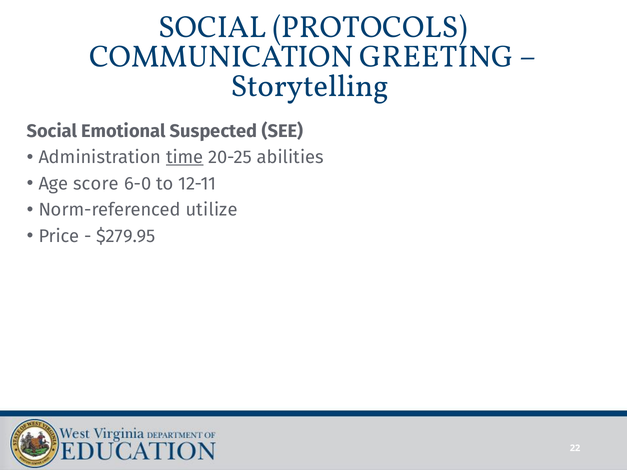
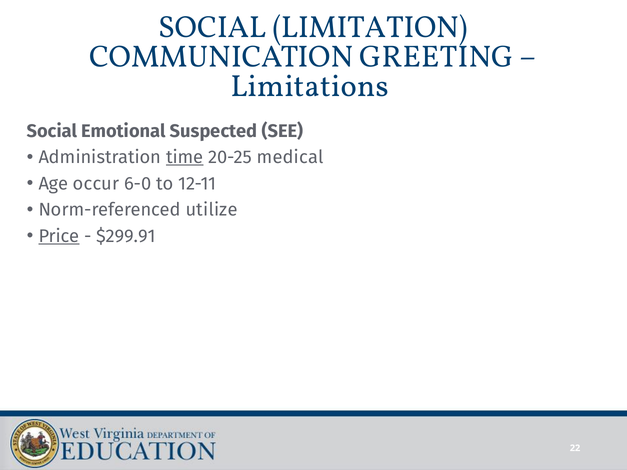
PROTOCOLS: PROTOCOLS -> LIMITATION
Storytelling: Storytelling -> Limitations
abilities: abilities -> medical
score: score -> occur
Price underline: none -> present
$279.95: $279.95 -> $299.91
